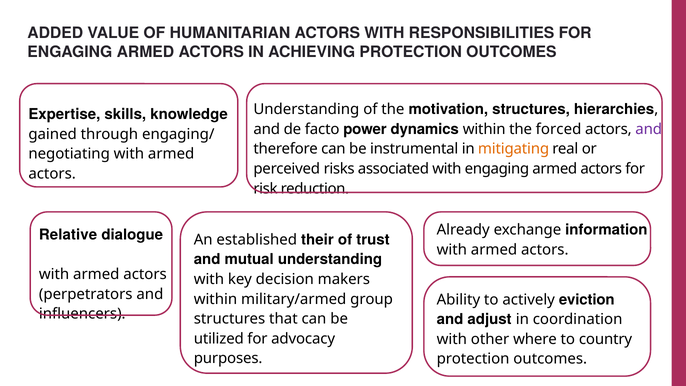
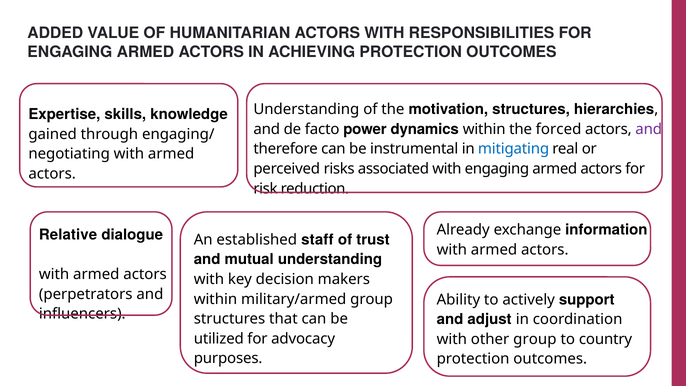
mitigating colour: orange -> blue
their: their -> staff
eviction: eviction -> support
other where: where -> group
